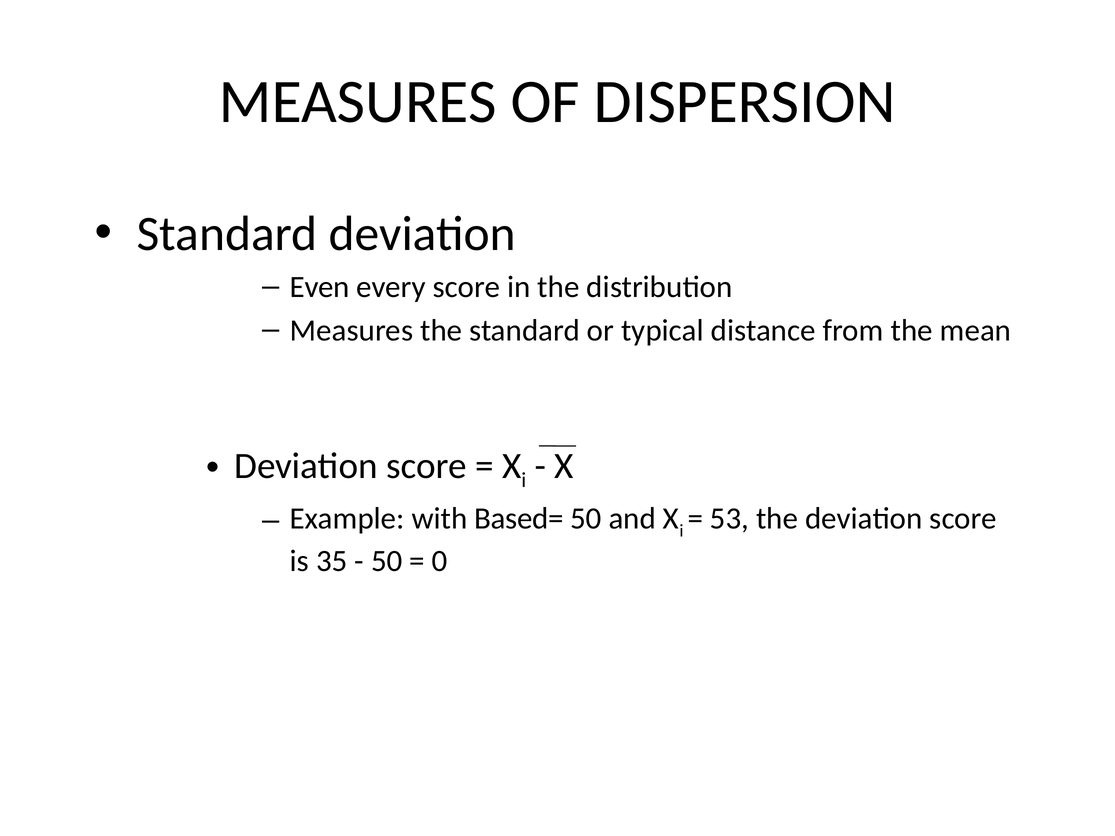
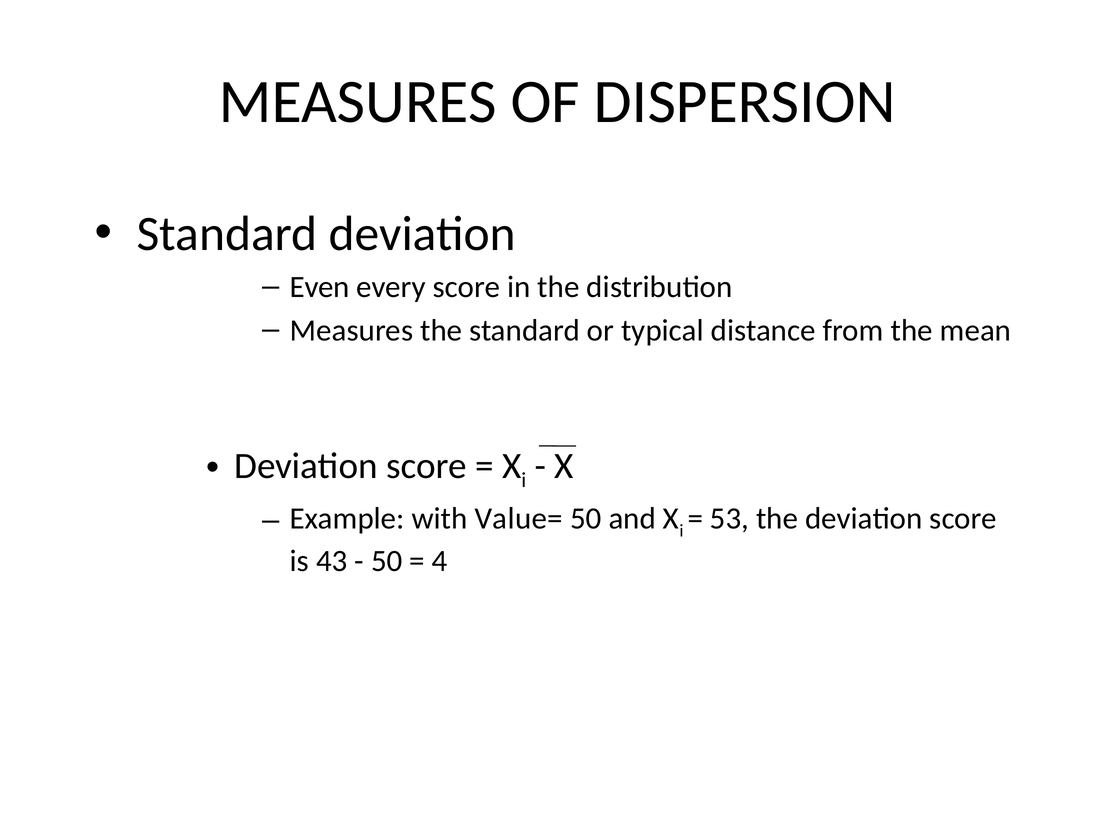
Based=: Based= -> Value=
35: 35 -> 43
0: 0 -> 4
